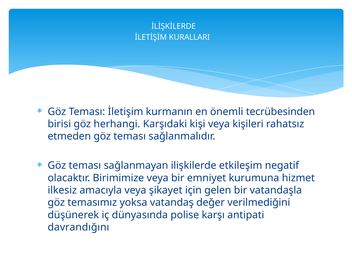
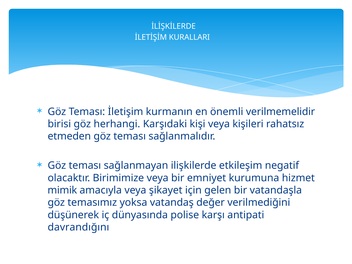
tecrübesinden: tecrübesinden -> verilmemelidir
ilkesiz: ilkesiz -> mimik
